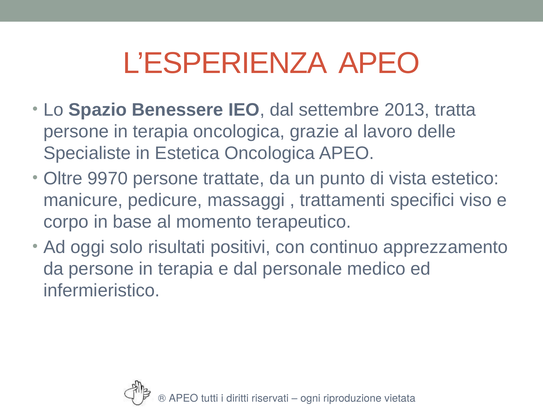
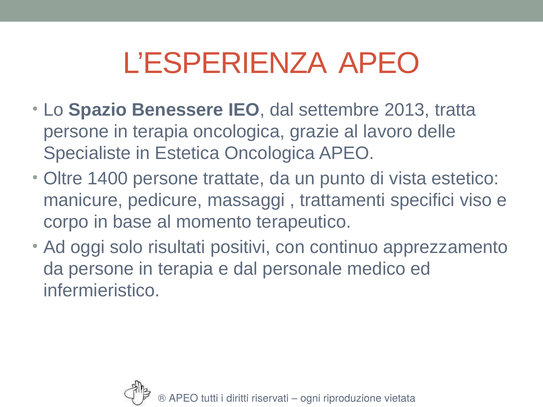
9970: 9970 -> 1400
